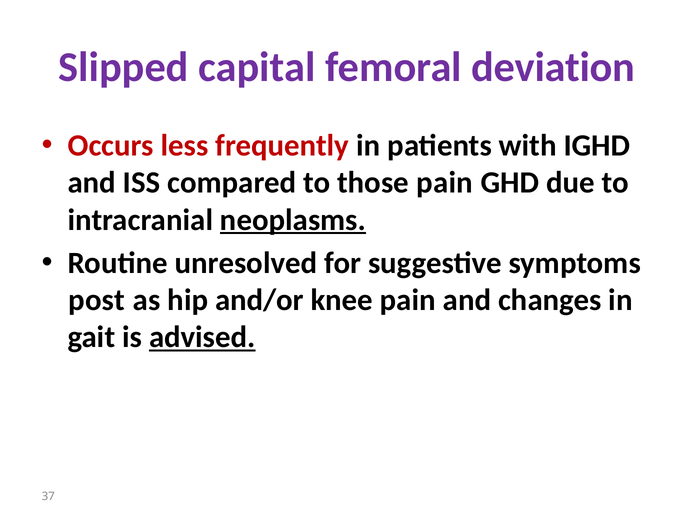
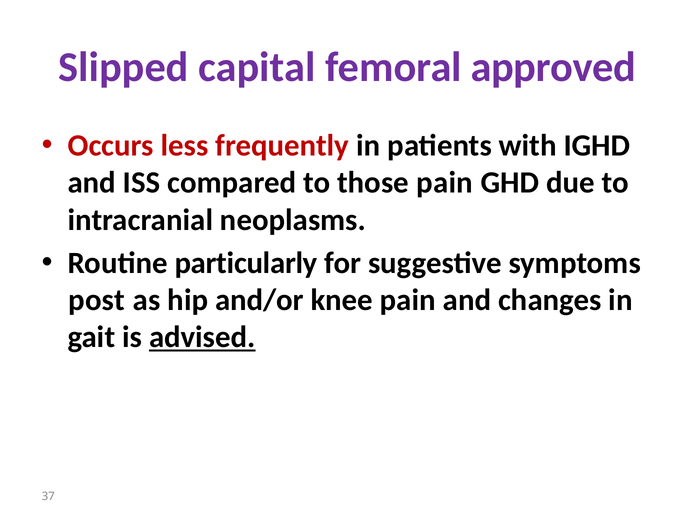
deviation: deviation -> approved
neoplasms underline: present -> none
unresolved: unresolved -> particularly
